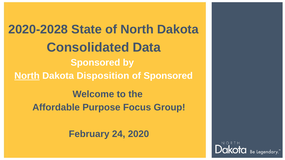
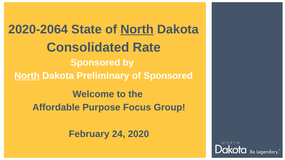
2020-2028: 2020-2028 -> 2020-2064
North at (137, 30) underline: none -> present
Data: Data -> Rate
Disposition: Disposition -> Preliminary
